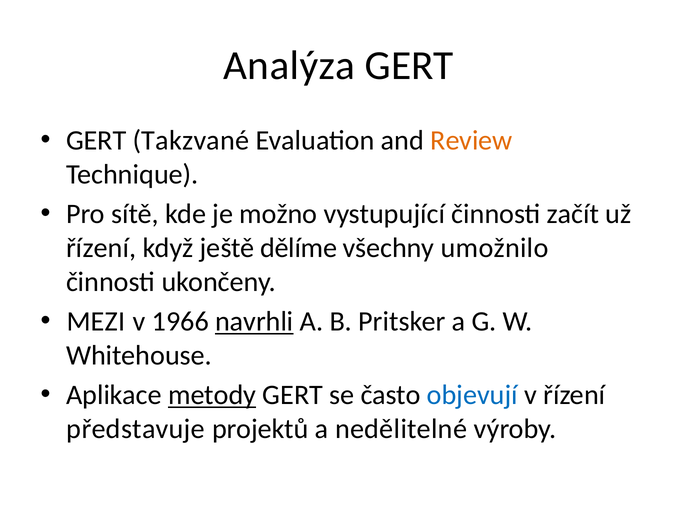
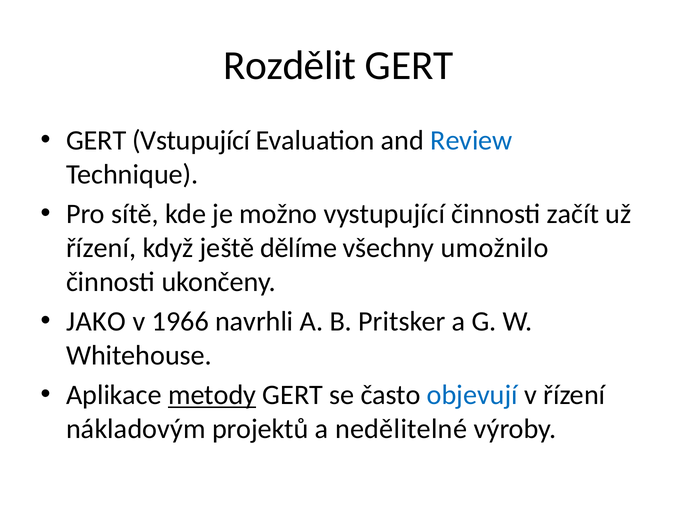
Analýza: Analýza -> Rozdělit
Takzvané: Takzvané -> Vstupující
Review colour: orange -> blue
MEZI: MEZI -> JAKO
navrhli underline: present -> none
představuje: představuje -> nákladovým
